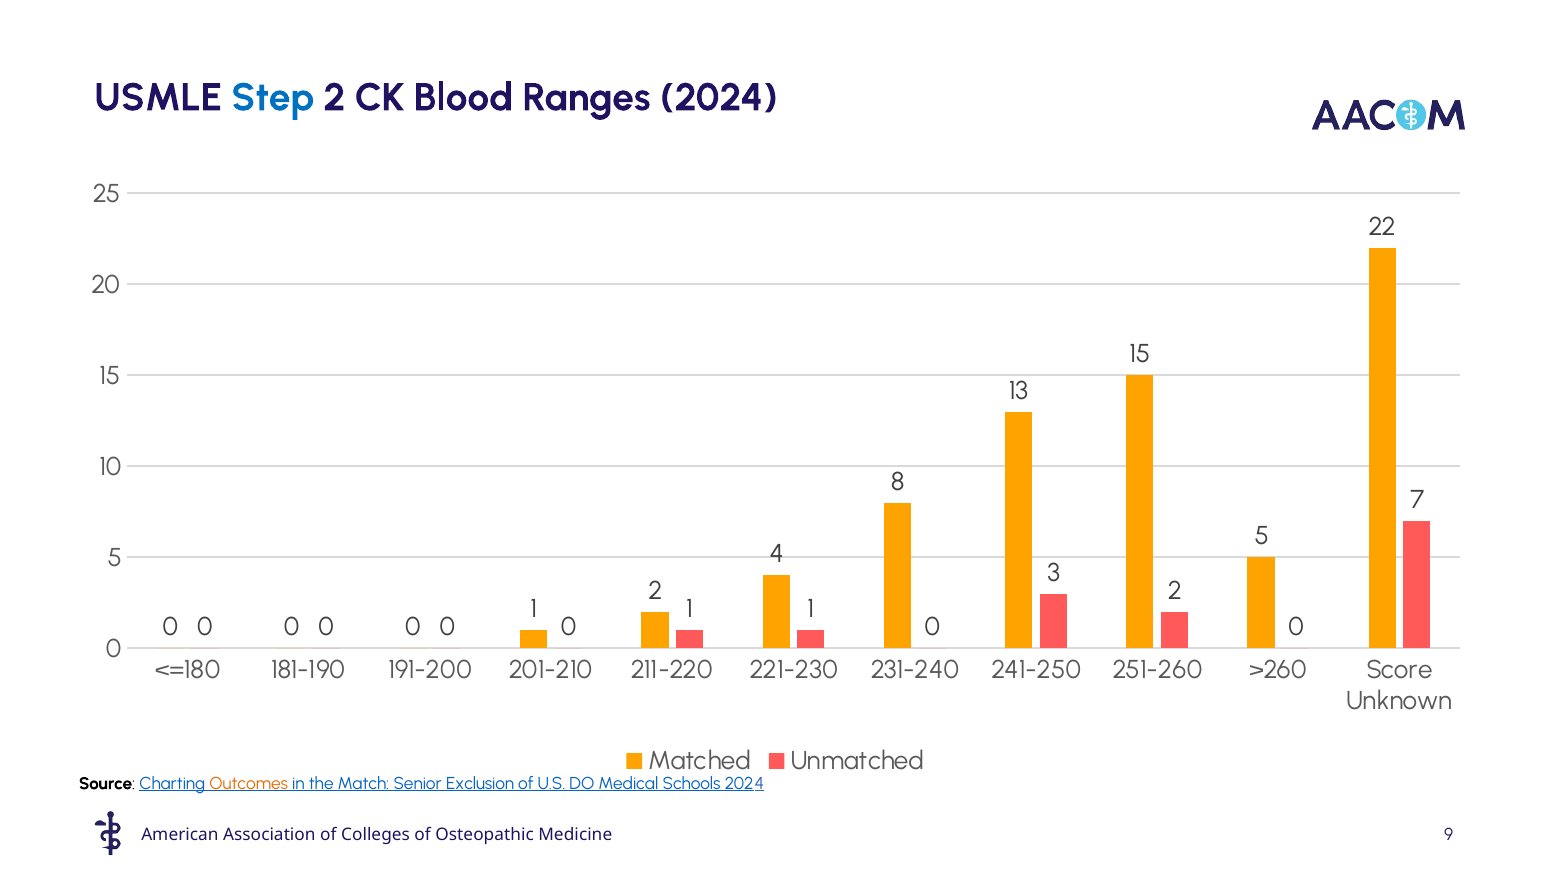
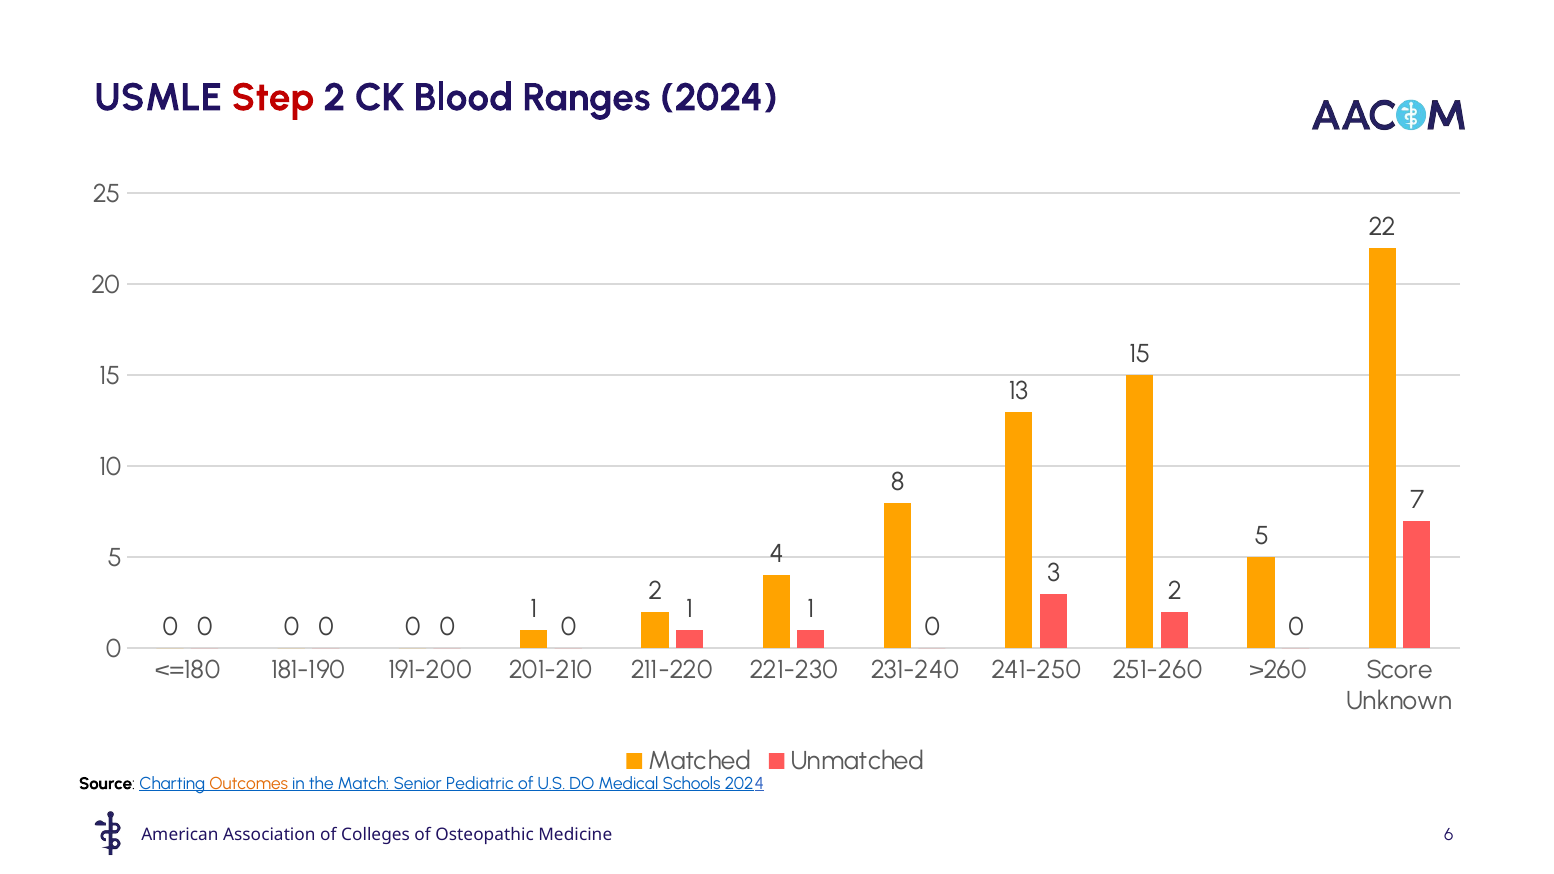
Step colour: blue -> red
Exclusion: Exclusion -> Pediatric
9: 9 -> 6
